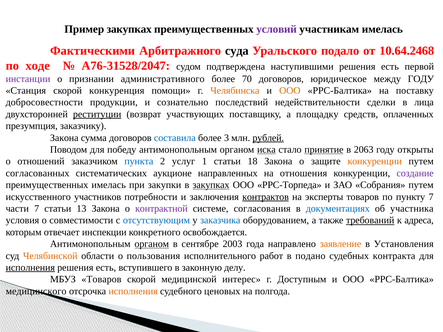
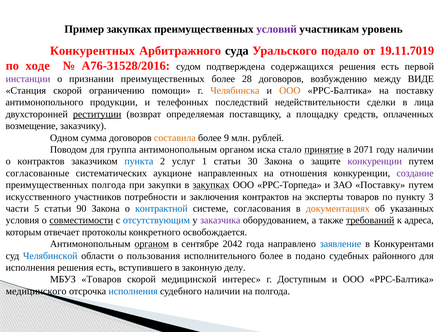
участникам имелась: имелась -> уровень
Фактическими: Фактическими -> Конкурентных
10.64.2468: 10.64.2468 -> 19.11.7019
А76-31528/2047: А76-31528/2047 -> А76-31528/2016
наступившими: наступившими -> содержащихся
признании административного: административного -> преимущественных
70: 70 -> 28
юридическое: юридическое -> возбуждению
между ГОДУ: ГОДУ -> ВИДЕ
конкуренция: конкуренция -> ограничению
добросовестности: добросовестности -> антимонопольного
сознательно: сознательно -> телефонных
участвующих: участвующих -> определяемая
презумпция: презумпция -> возмещение
Закона at (64, 138): Закона -> Одном
составила colour: blue -> orange
3: 3 -> 9
рублей underline: present -> none
победу: победу -> группа
иска underline: present -> none
2063: 2063 -> 2071
году открыты: открыты -> наличии
о отношений: отношений -> контрактов
18: 18 -> 30
конкуренции at (375, 162) colour: orange -> purple
согласованных: согласованных -> согласованные
преимущественных имелась: имелась -> полгода
ЗАО Собрания: Собрания -> Поставку
контрактов at (266, 197) underline: present -> none
пункту 7: 7 -> 3
части 7: 7 -> 5
13: 13 -> 90
контрактной colour: purple -> blue
документациях colour: blue -> orange
участника: участника -> указанных
совместимости underline: none -> present
заказчика colour: blue -> purple
инспекции: инспекции -> протоколы
2003: 2003 -> 2042
заявление colour: orange -> blue
Установления: Установления -> Конкурентами
Челябинской colour: orange -> blue
исполнительного работ: работ -> более
контракта: контракта -> районного
исполнения at (30, 268) underline: present -> none
исполнения at (133, 291) colour: orange -> blue
судебного ценовых: ценовых -> наличии
